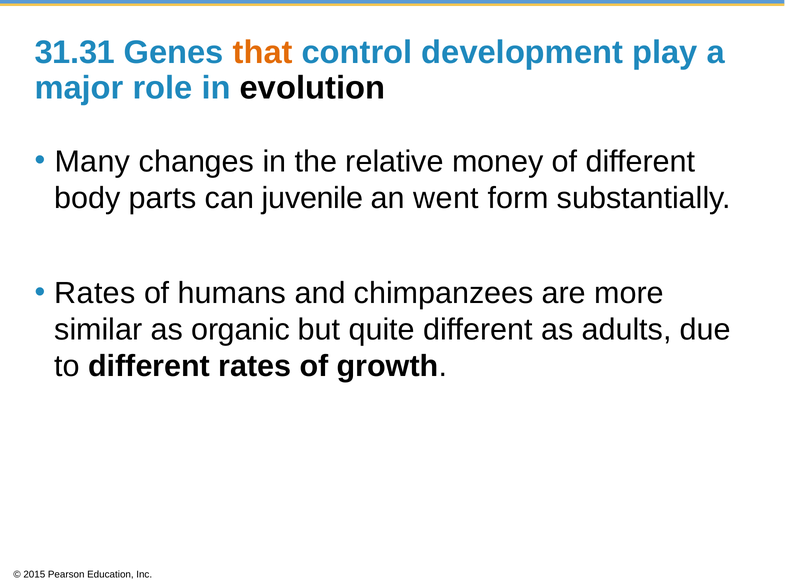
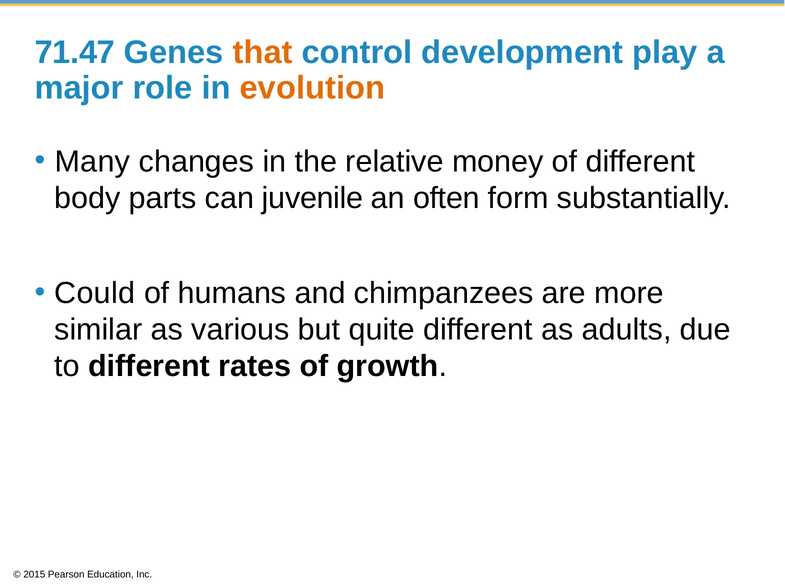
31.31: 31.31 -> 71.47
evolution colour: black -> orange
went: went -> often
Rates at (95, 294): Rates -> Could
organic: organic -> various
